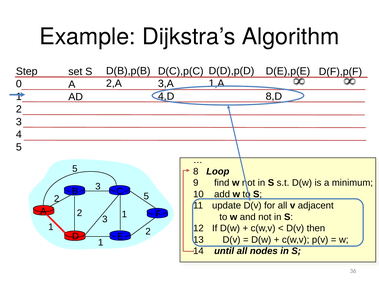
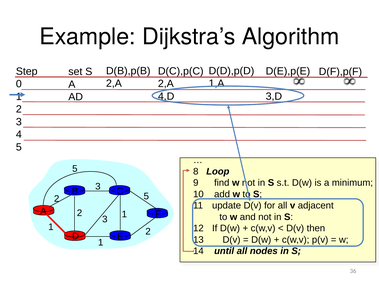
3,A at (166, 84): 3,A -> 2,A
8,D: 8,D -> 3,D
